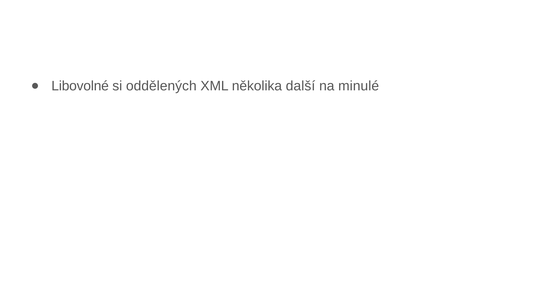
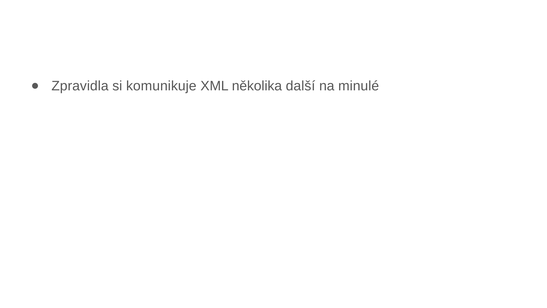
Libovolné: Libovolné -> Zpravidla
oddělených: oddělených -> komunikuje
